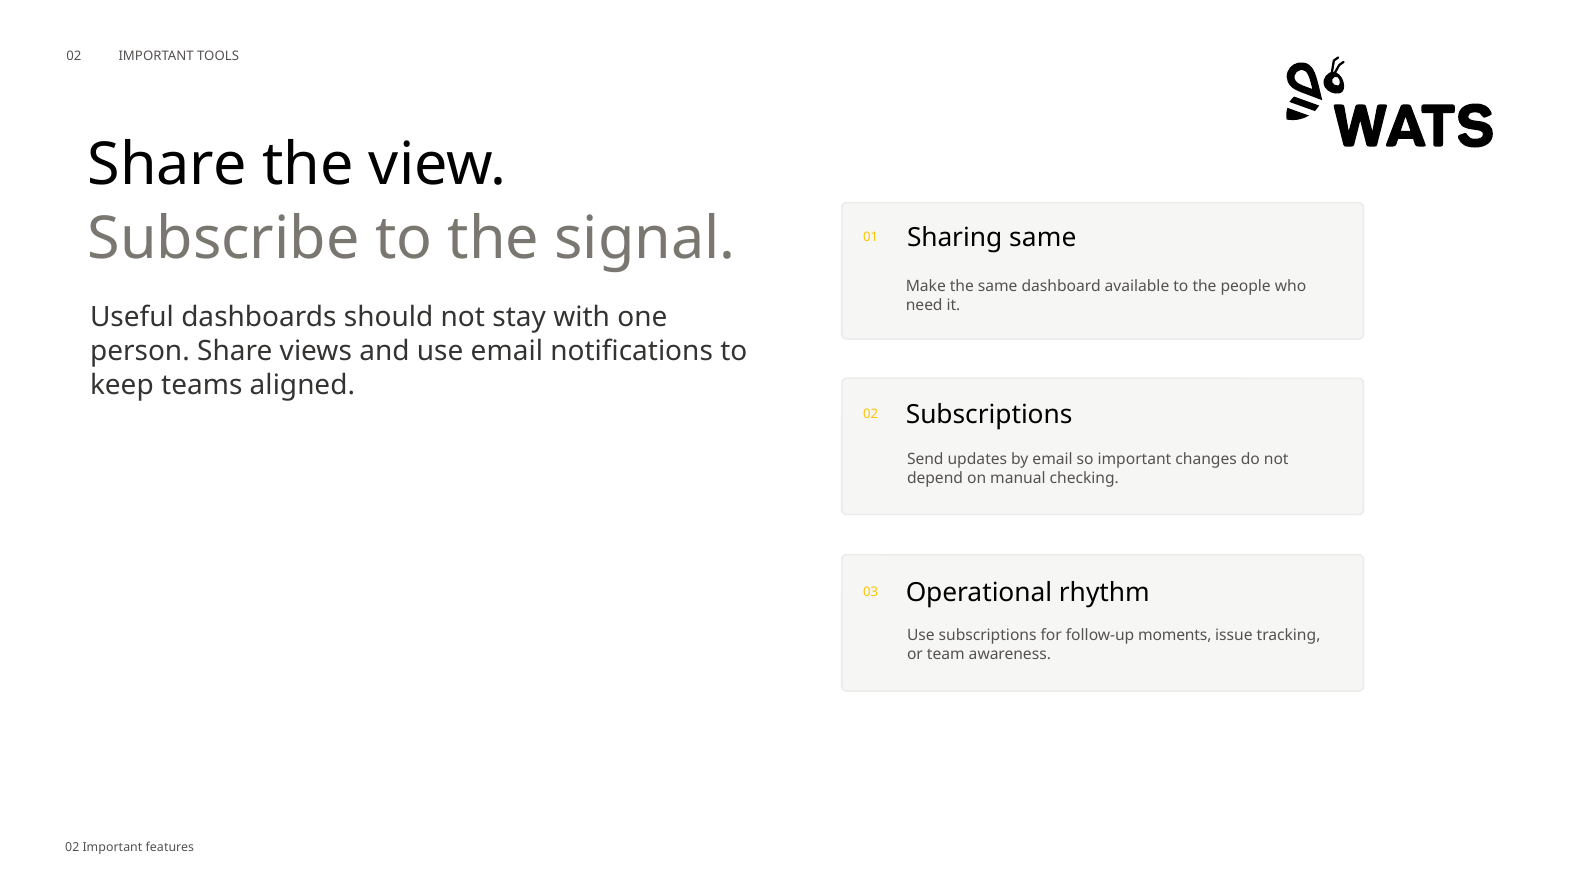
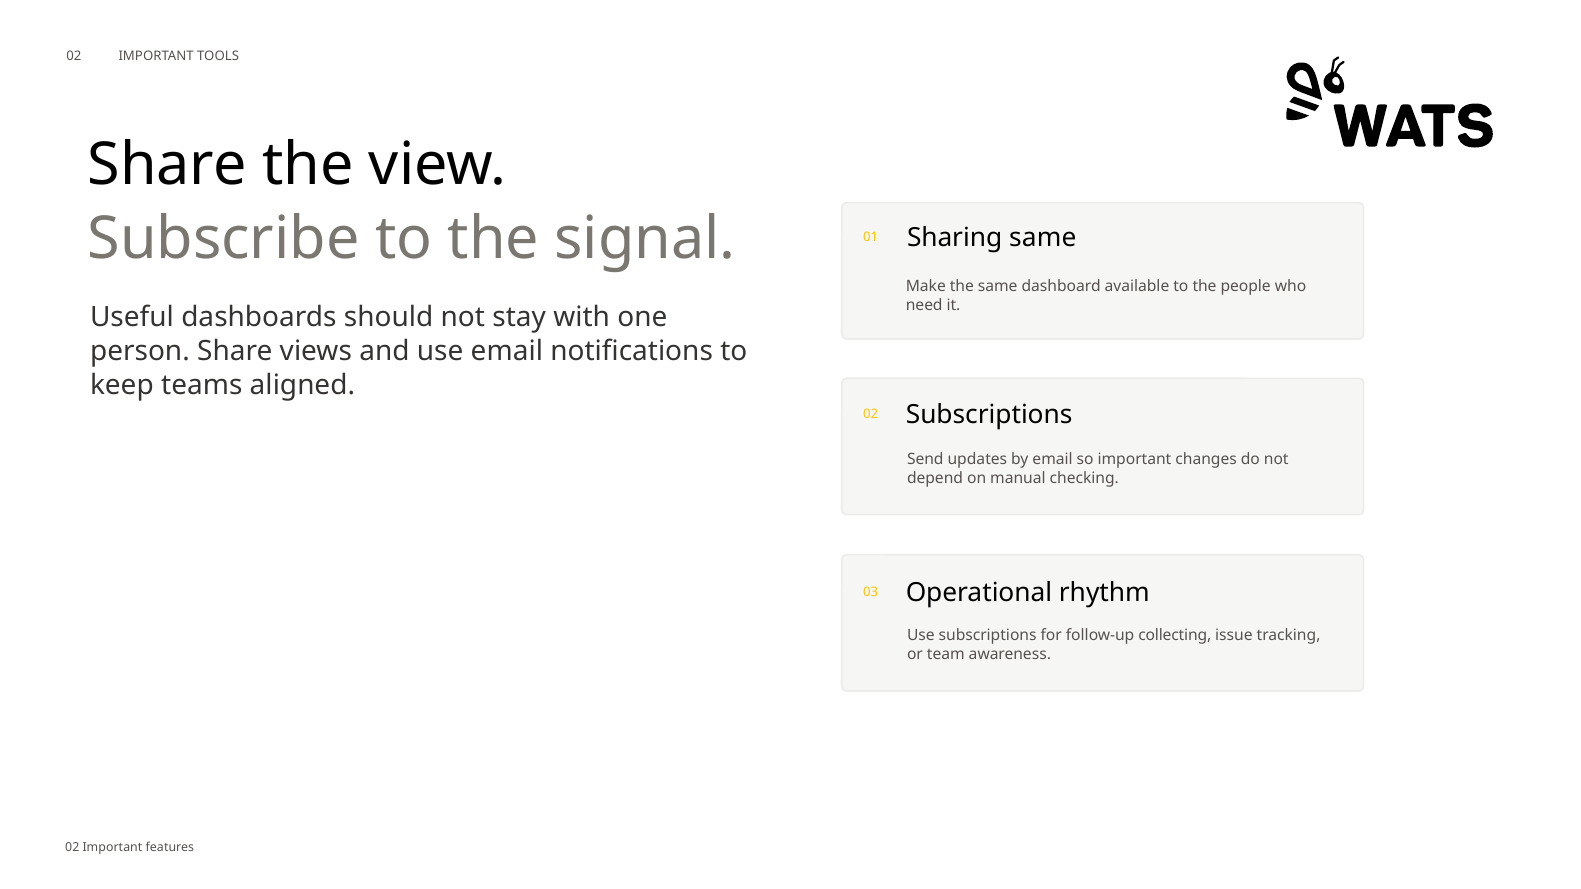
moments: moments -> collecting
